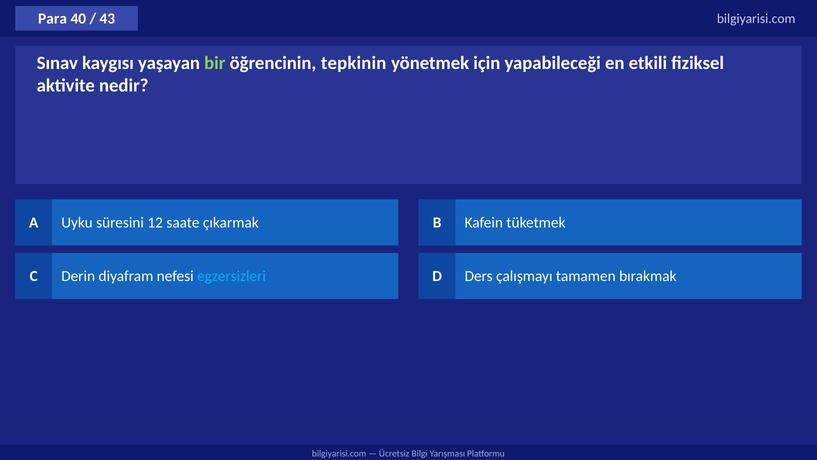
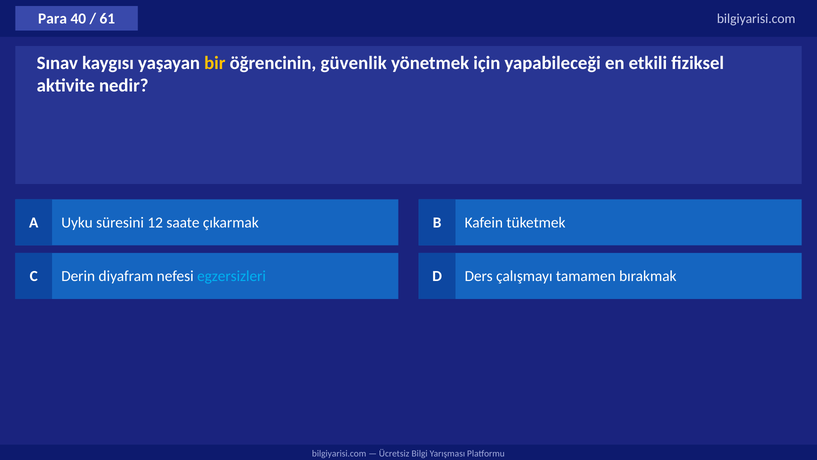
43: 43 -> 61
bir colour: light green -> yellow
tepkinin: tepkinin -> güvenlik
